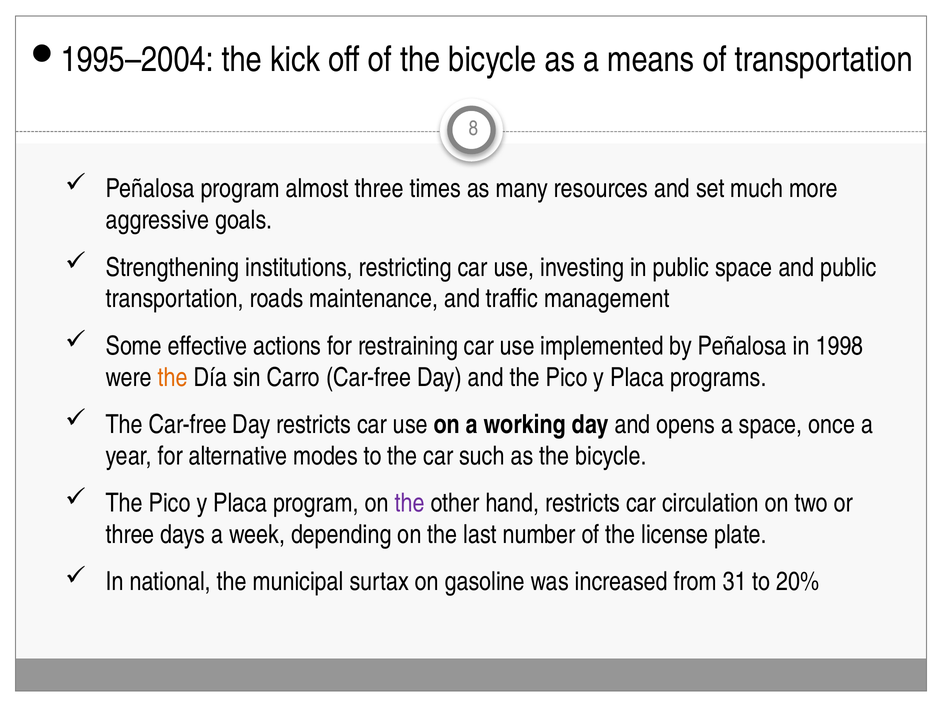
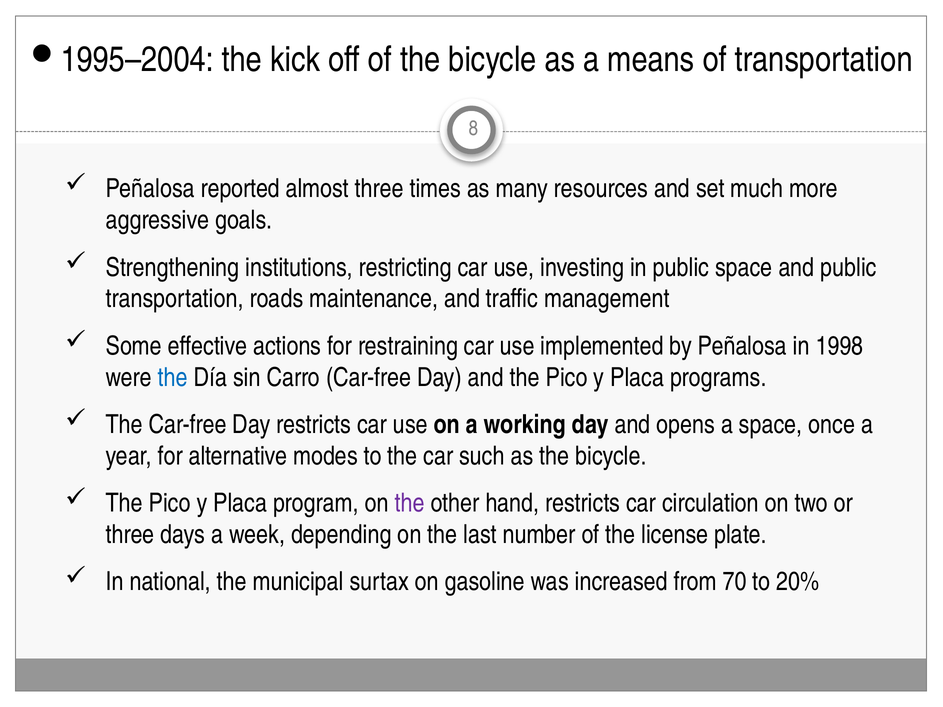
Peñalosa program: program -> reported
the at (173, 378) colour: orange -> blue
31: 31 -> 70
